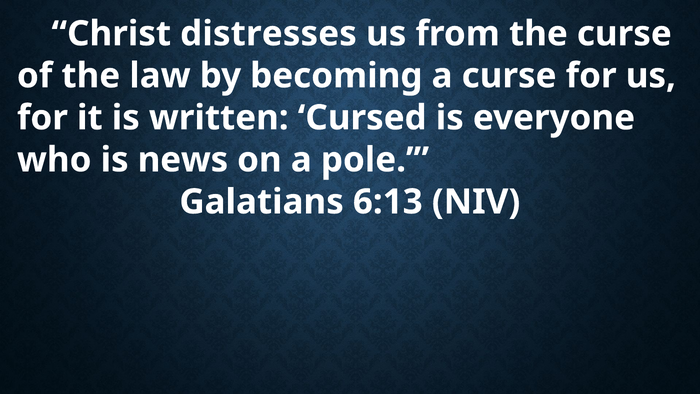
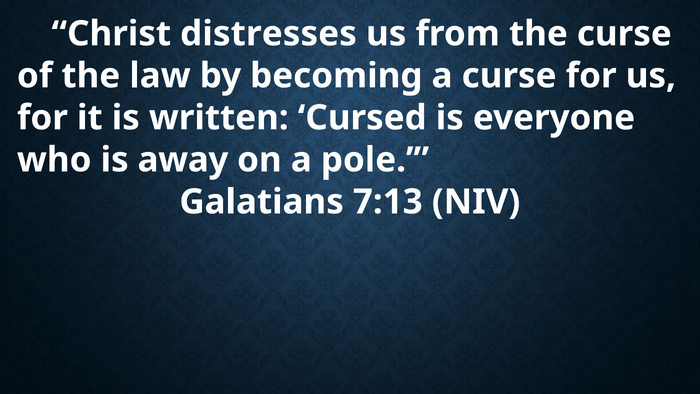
news: news -> away
6:13: 6:13 -> 7:13
